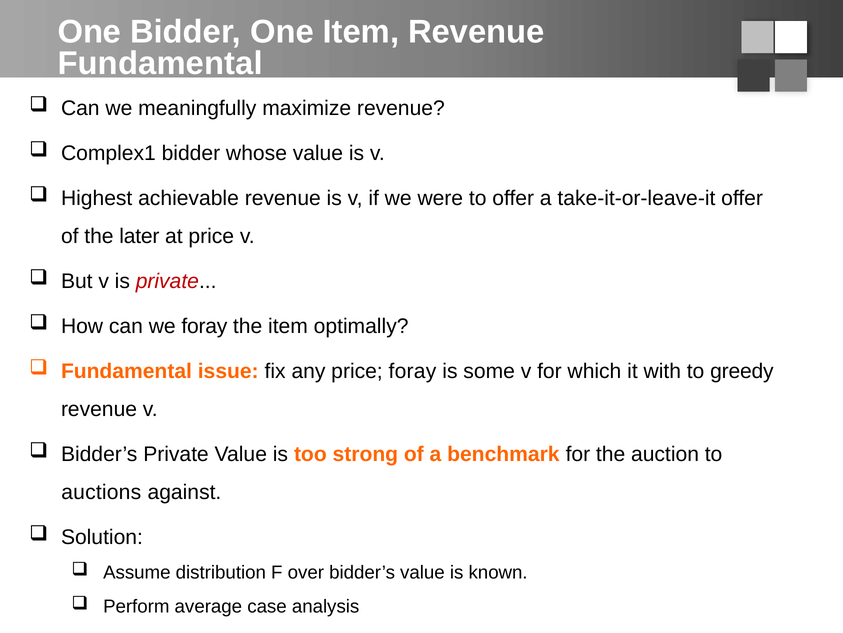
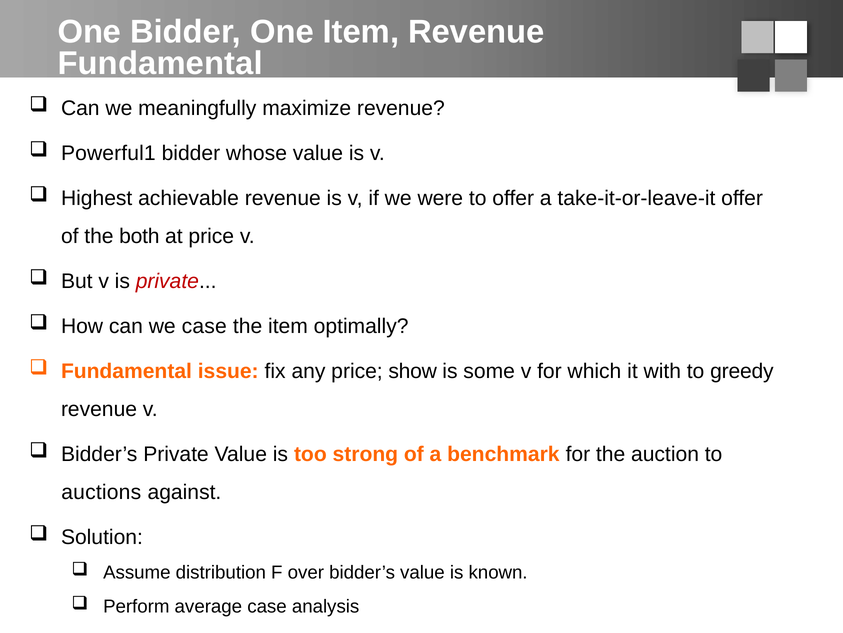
Complex1: Complex1 -> Powerful1
later: later -> both
we foray: foray -> case
price foray: foray -> show
